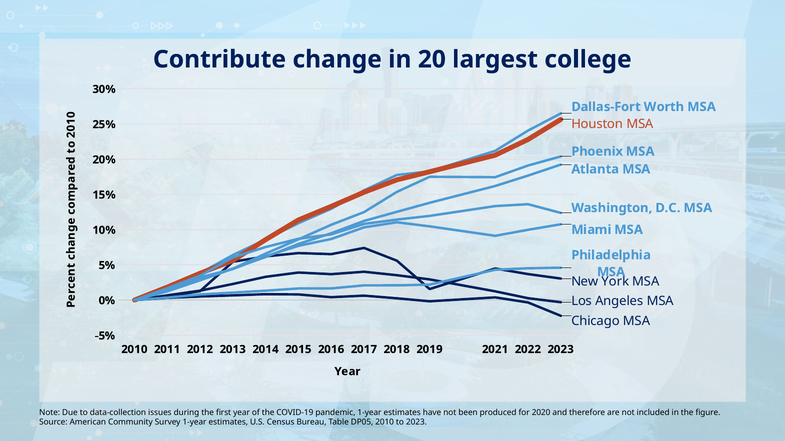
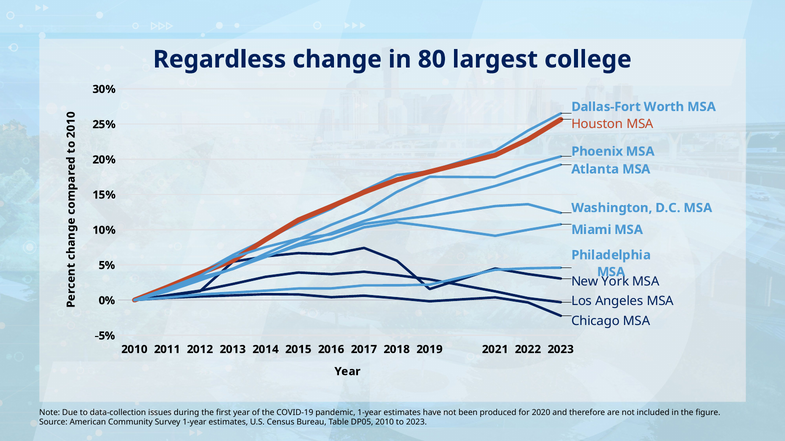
Contribute: Contribute -> Regardless
20: 20 -> 80
